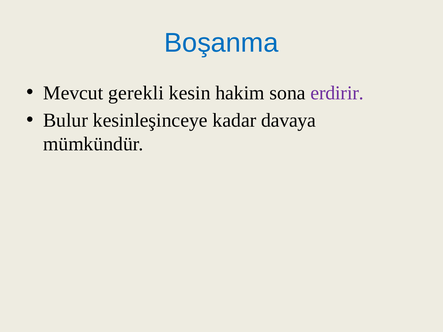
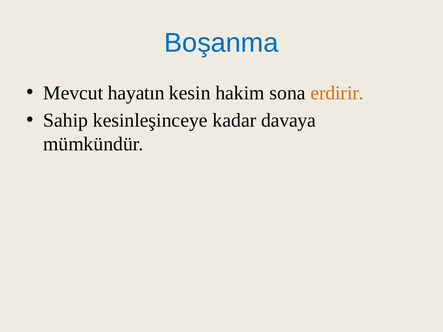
gerekli: gerekli -> hayatın
erdirir colour: purple -> orange
Bulur: Bulur -> Sahip
